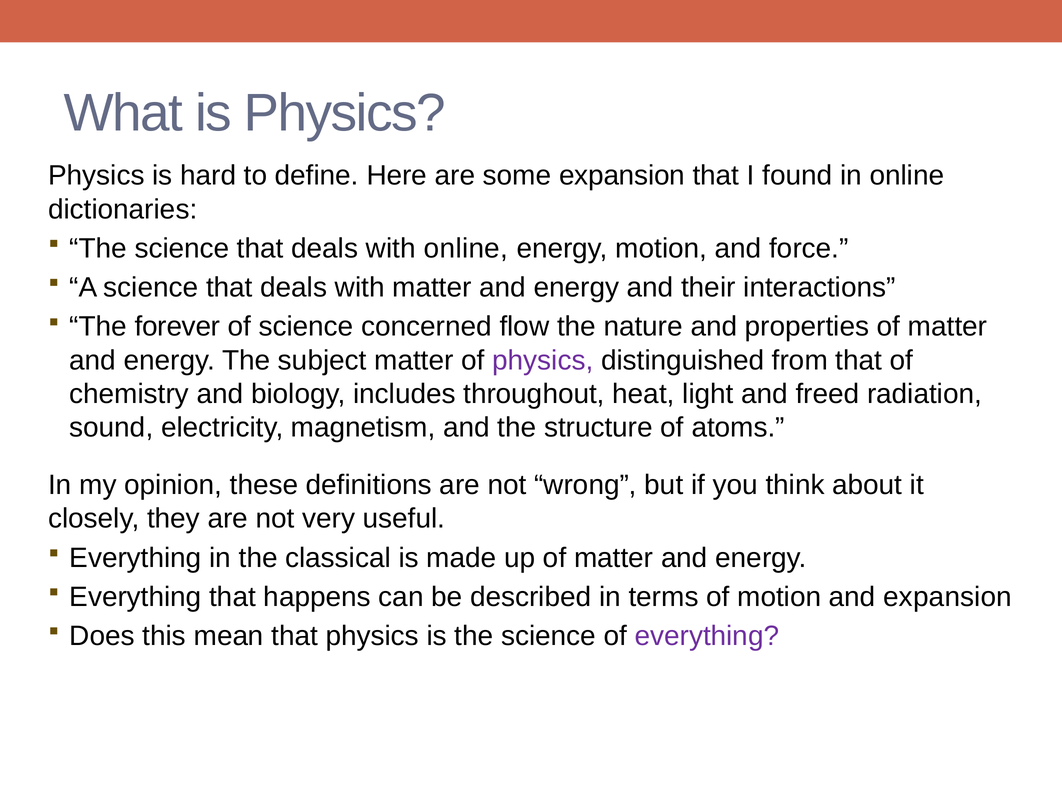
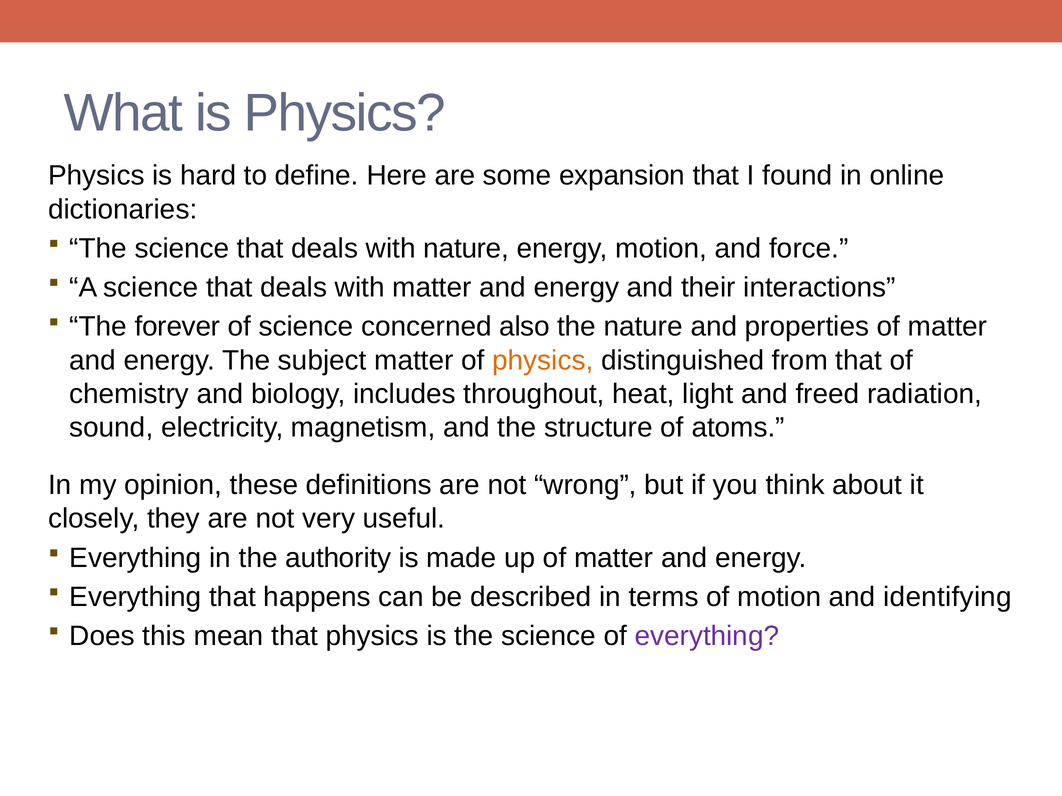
with online: online -> nature
flow: flow -> also
physics at (543, 361) colour: purple -> orange
classical: classical -> authority
and expansion: expansion -> identifying
